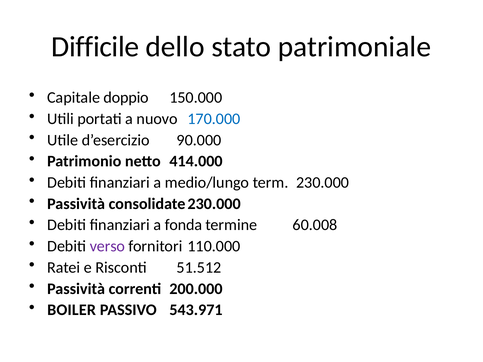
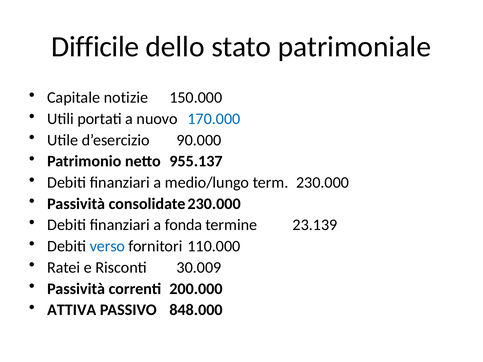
doppio: doppio -> notizie
414.000: 414.000 -> 955.137
60.008: 60.008 -> 23.139
verso colour: purple -> blue
51.512: 51.512 -> 30.009
BOILER: BOILER -> ATTIVA
543.971: 543.971 -> 848.000
